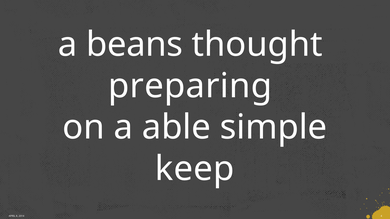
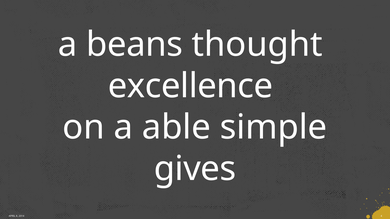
preparing: preparing -> excellence
keep: keep -> gives
